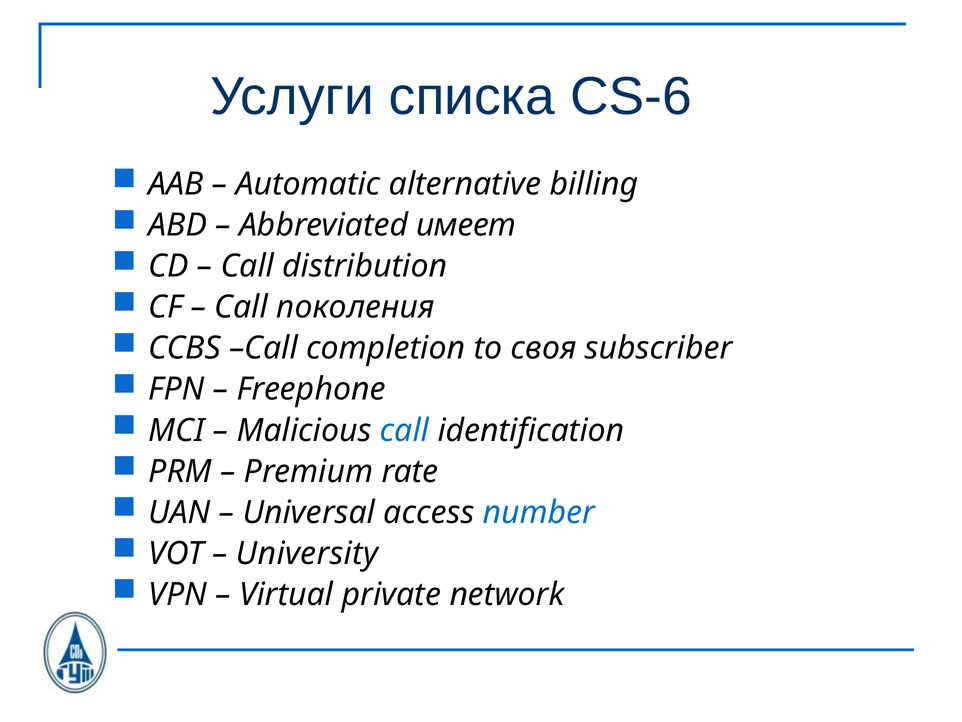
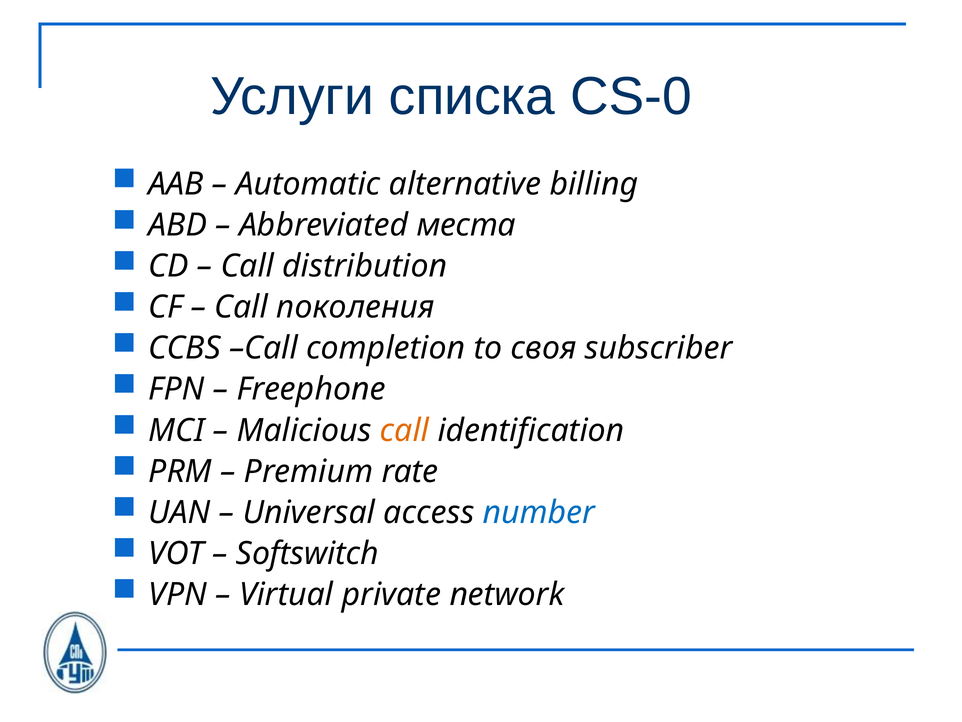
CS-6: CS-6 -> CS-0
имеет: имеет -> места
call at (405, 430) colour: blue -> orange
University: University -> Softswitch
